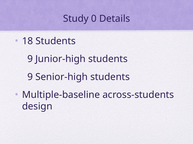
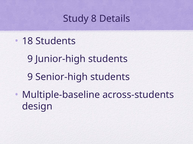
0: 0 -> 8
